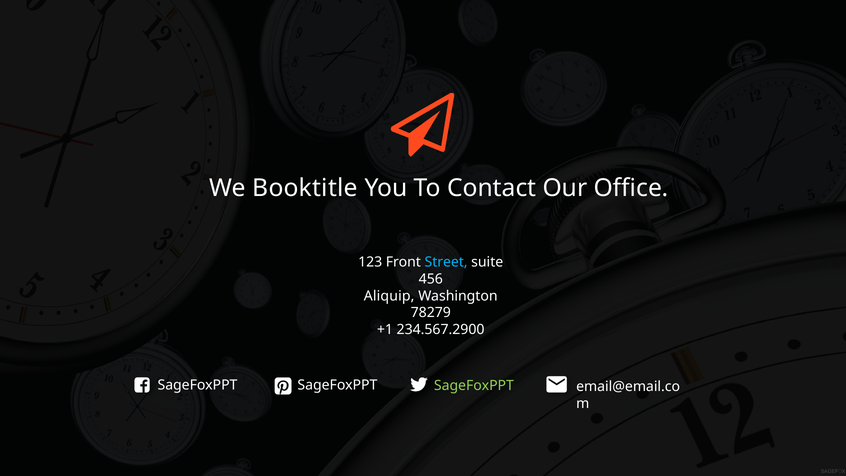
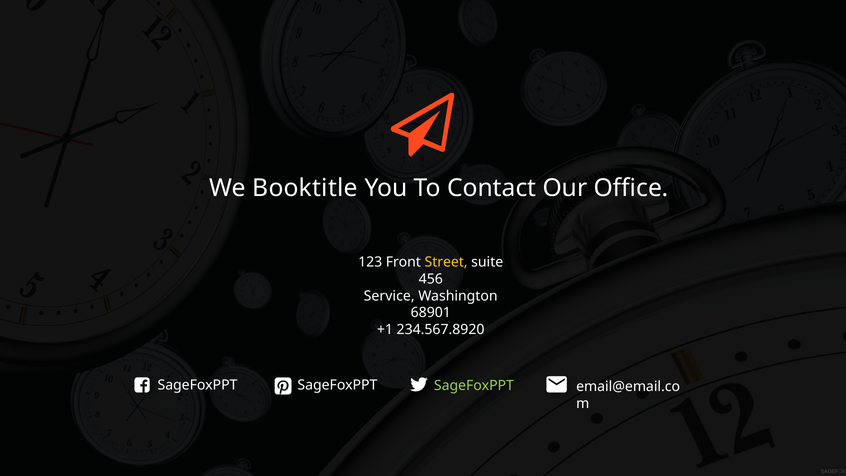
Street colour: light blue -> yellow
Aliquip: Aliquip -> Service
78279: 78279 -> 68901
234.567.2900: 234.567.2900 -> 234.567.8920
